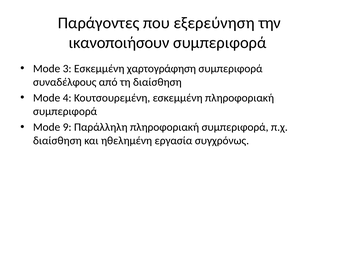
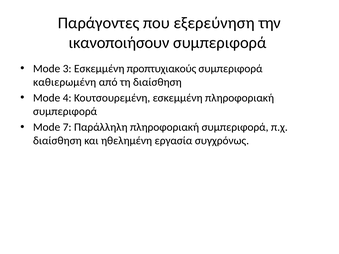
χαρτογράφηση: χαρτογράφηση -> προπτυχιακούς
συναδέλφους: συναδέλφους -> καθιερωμένη
9: 9 -> 7
